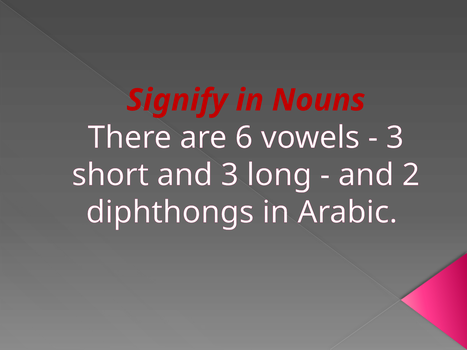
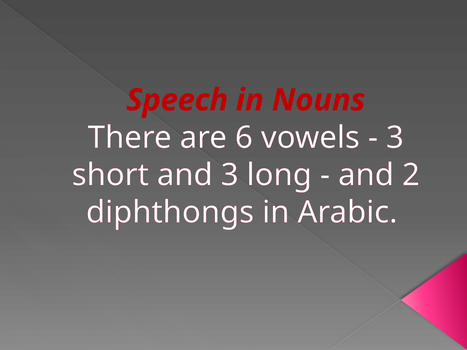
Signify: Signify -> Speech
